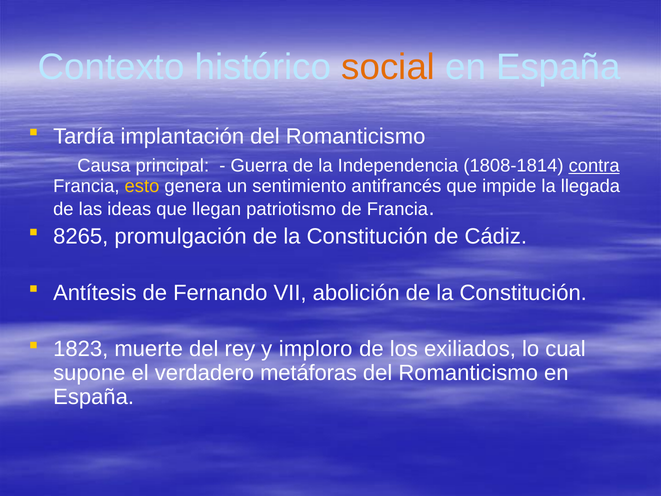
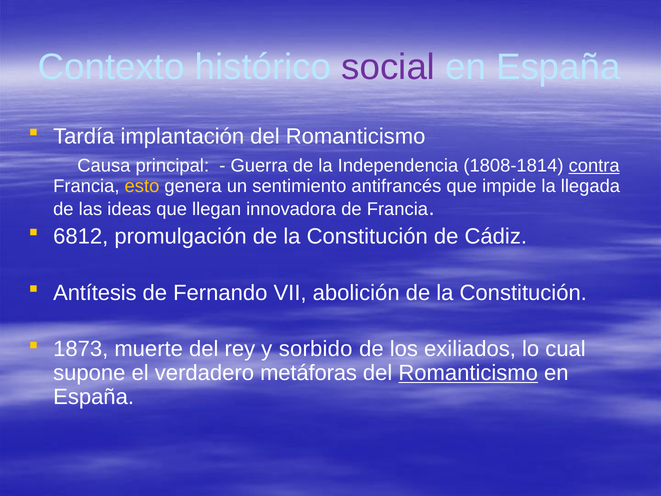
social colour: orange -> purple
patriotismo: patriotismo -> innovadora
8265: 8265 -> 6812
1823: 1823 -> 1873
imploro: imploro -> sorbido
Romanticismo at (468, 373) underline: none -> present
